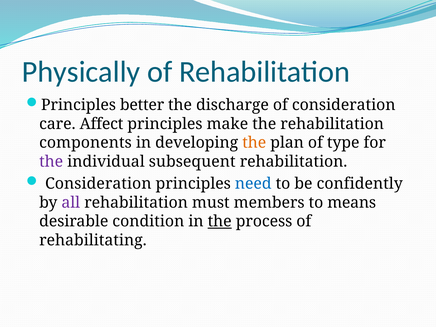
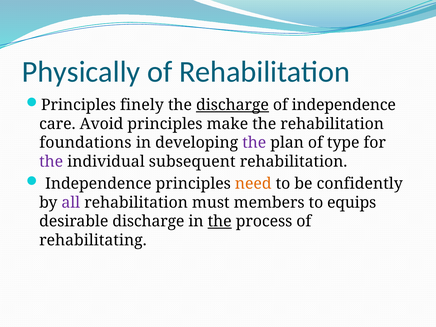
better: better -> finely
discharge at (232, 105) underline: none -> present
of consideration: consideration -> independence
Affect: Affect -> Avoid
components: components -> foundations
the at (254, 143) colour: orange -> purple
Consideration at (98, 184): Consideration -> Independence
need colour: blue -> orange
means: means -> equips
desirable condition: condition -> discharge
